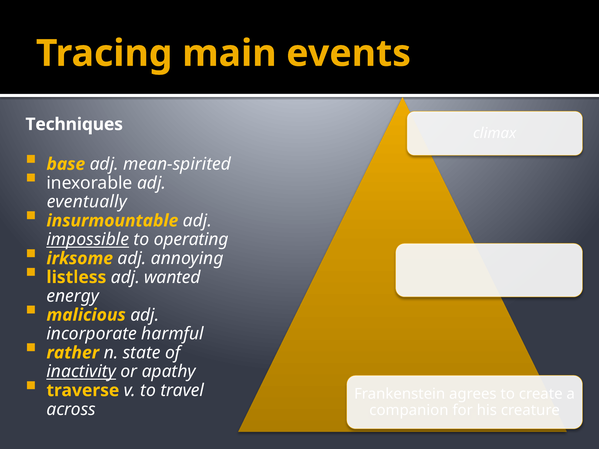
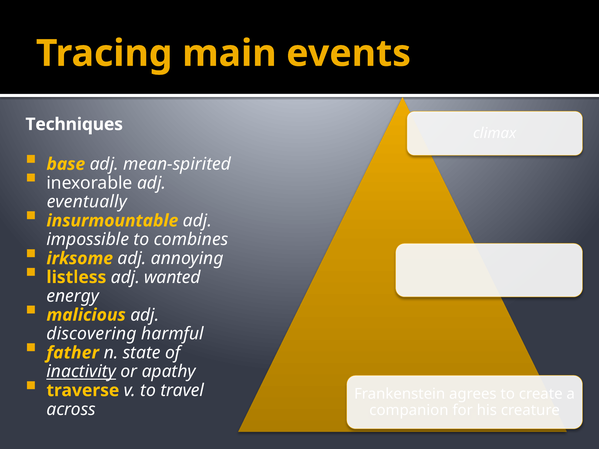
impossible underline: present -> none
operating: operating -> combines
incorporate: incorporate -> discovering
rather: rather -> father
